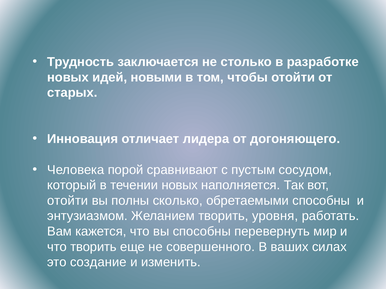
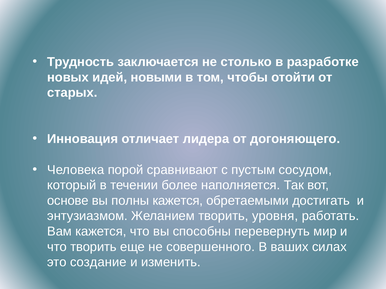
течении новых: новых -> более
отойти at (68, 201): отойти -> основе
полны сколько: сколько -> кажется
обретаемыми способны: способны -> достигать
